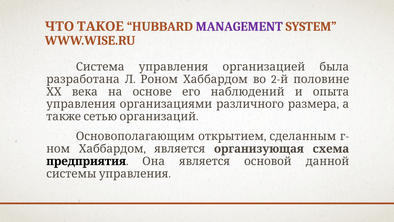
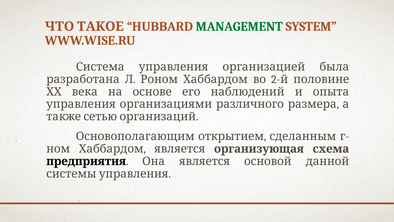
MANAGEMENT colour: purple -> green
